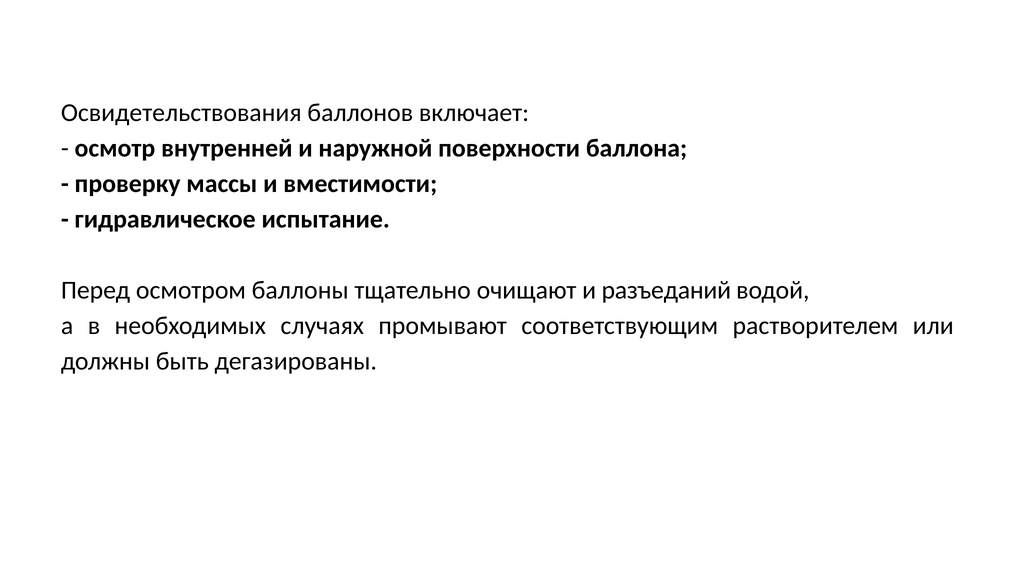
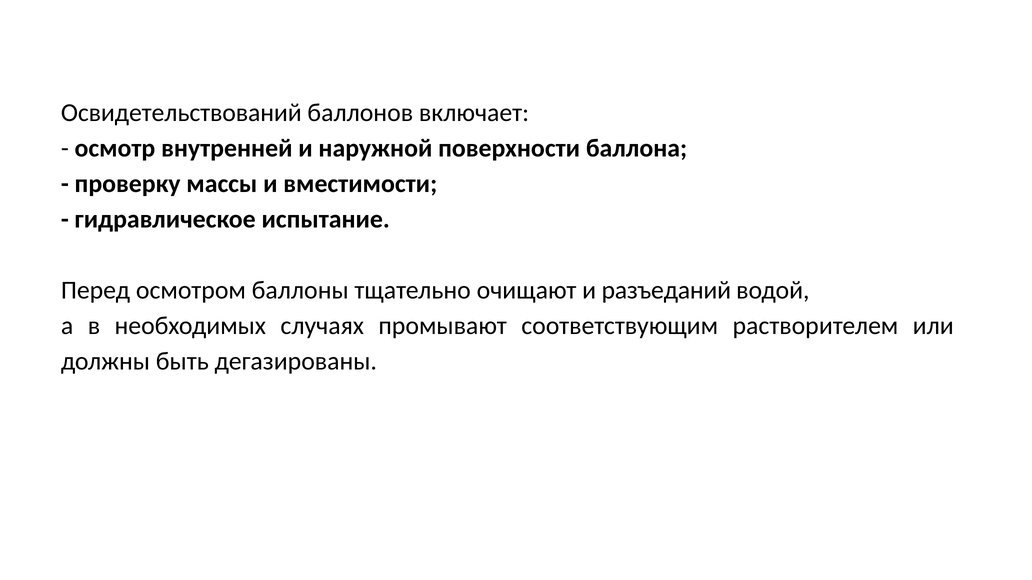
Освидетельствования: Освидетельствования -> Освидетельствований
